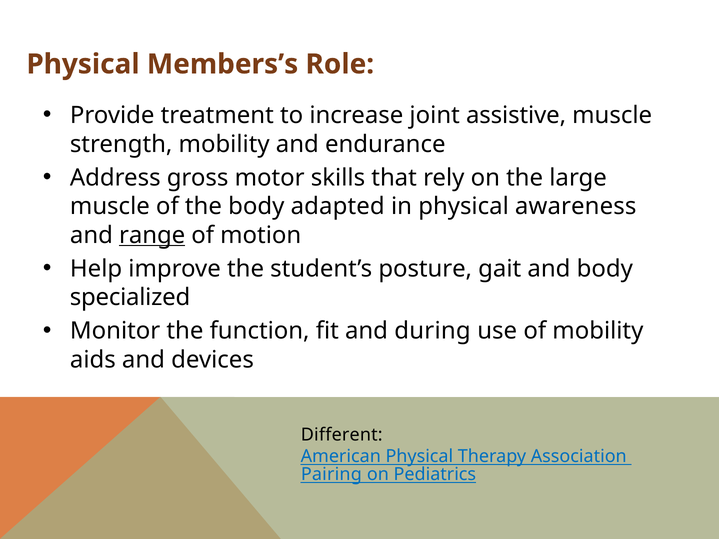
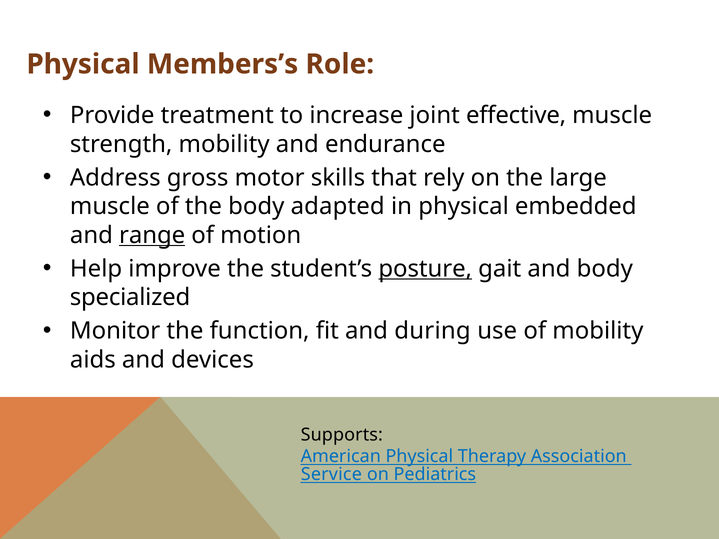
assistive: assistive -> effective
awareness: awareness -> embedded
posture underline: none -> present
Different: Different -> Supports
Pairing: Pairing -> Service
